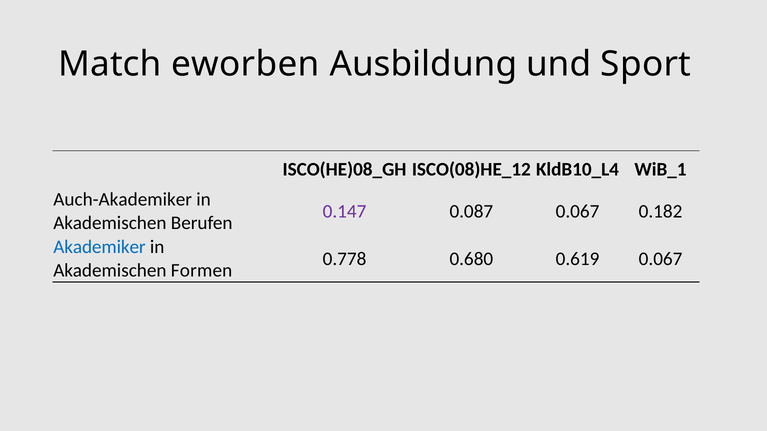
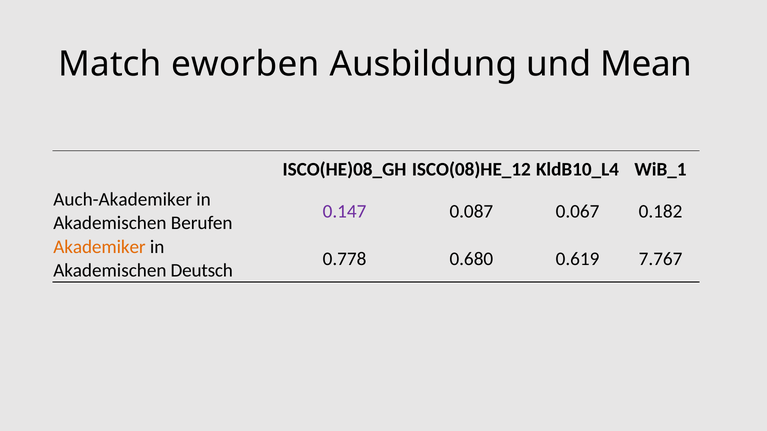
Sport: Sport -> Mean
Akademiker colour: blue -> orange
0.619 0.067: 0.067 -> 7.767
Formen: Formen -> Deutsch
